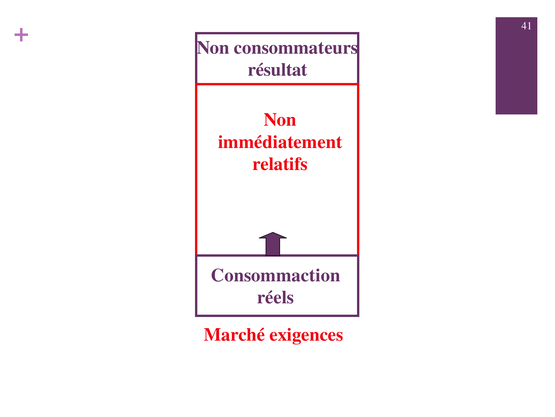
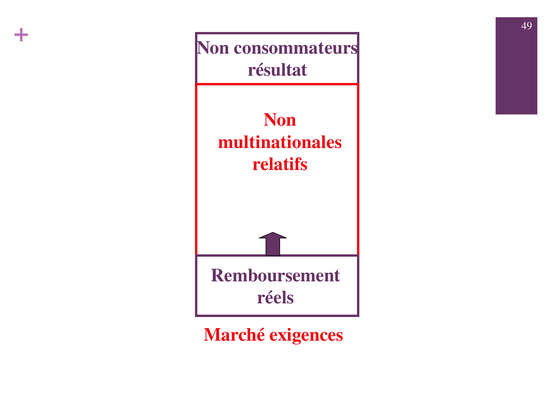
41: 41 -> 49
immédiatement: immédiatement -> multinationales
Consommaction: Consommaction -> Remboursement
